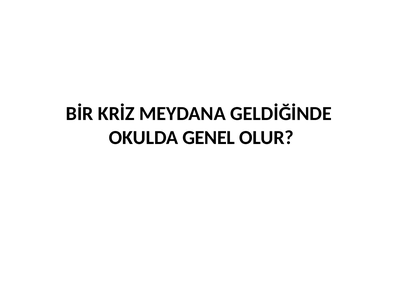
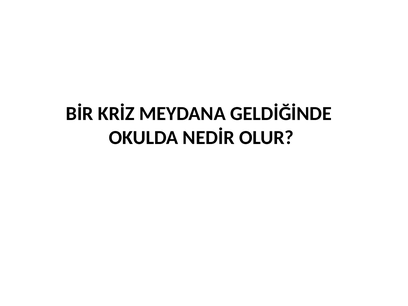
GENEL: GENEL -> NEDİR
